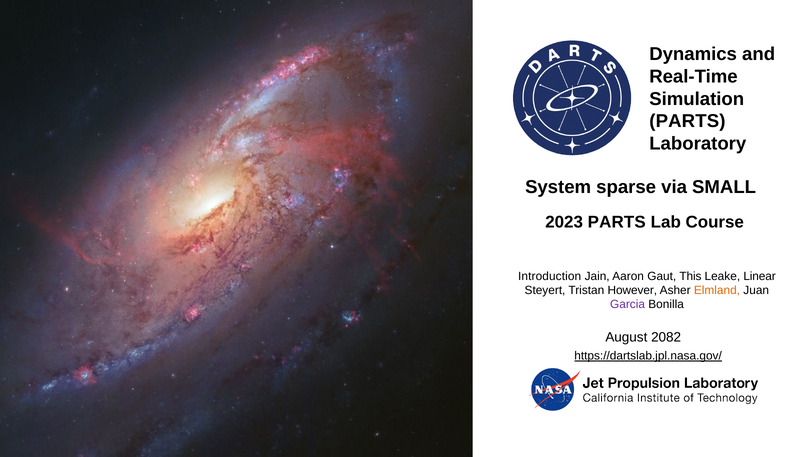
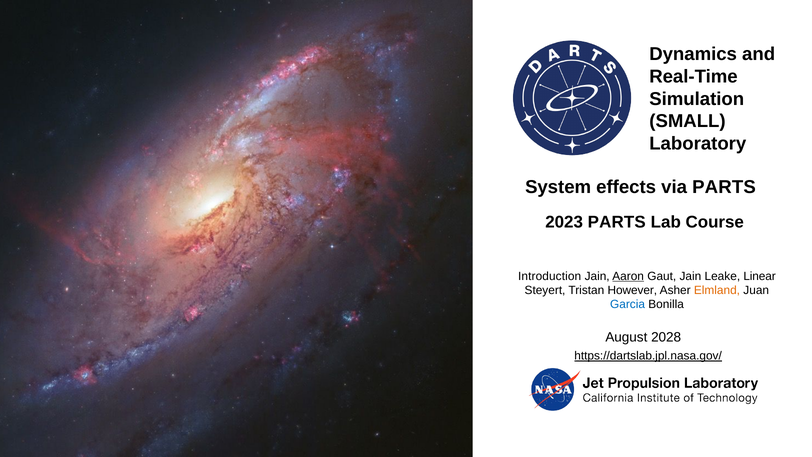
PARTS at (687, 121): PARTS -> SMALL
sparse: sparse -> effects
via SMALL: SMALL -> PARTS
Aaron underline: none -> present
Gaut This: This -> Jain
Garcia colour: purple -> blue
2082: 2082 -> 2028
